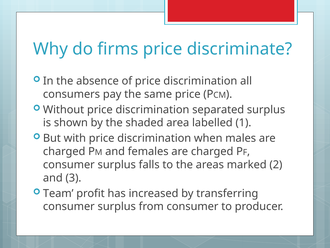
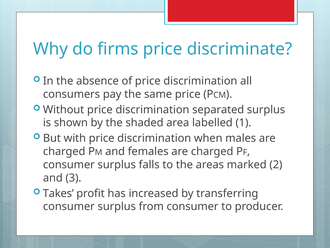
Team: Team -> Takes
